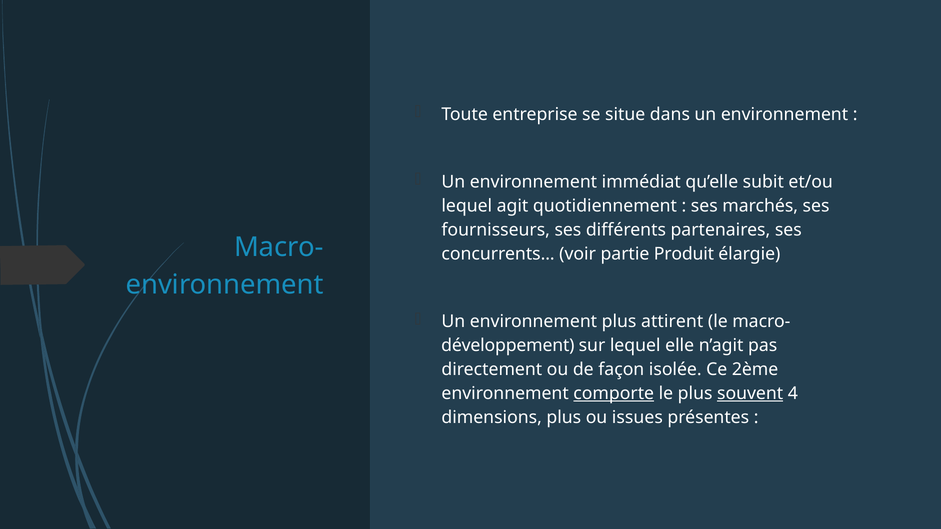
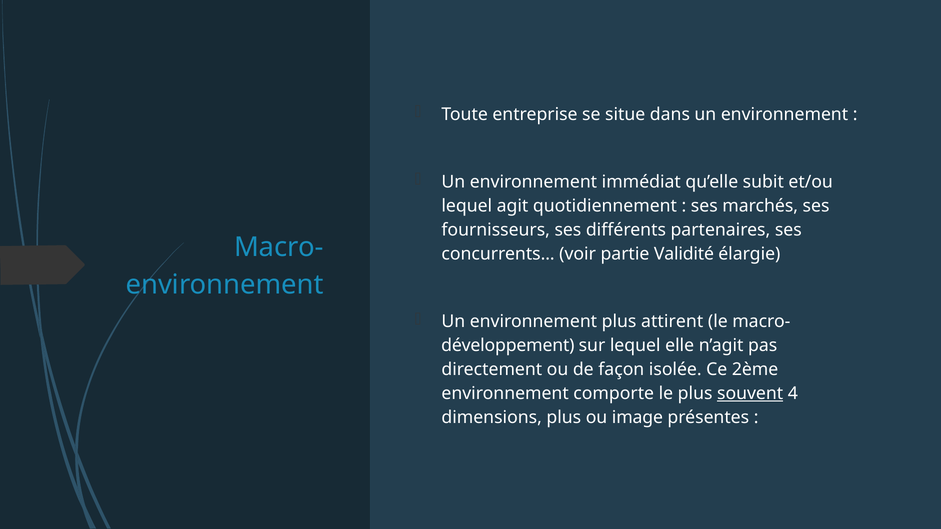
Produit: Produit -> Validité
comporte underline: present -> none
issues: issues -> image
